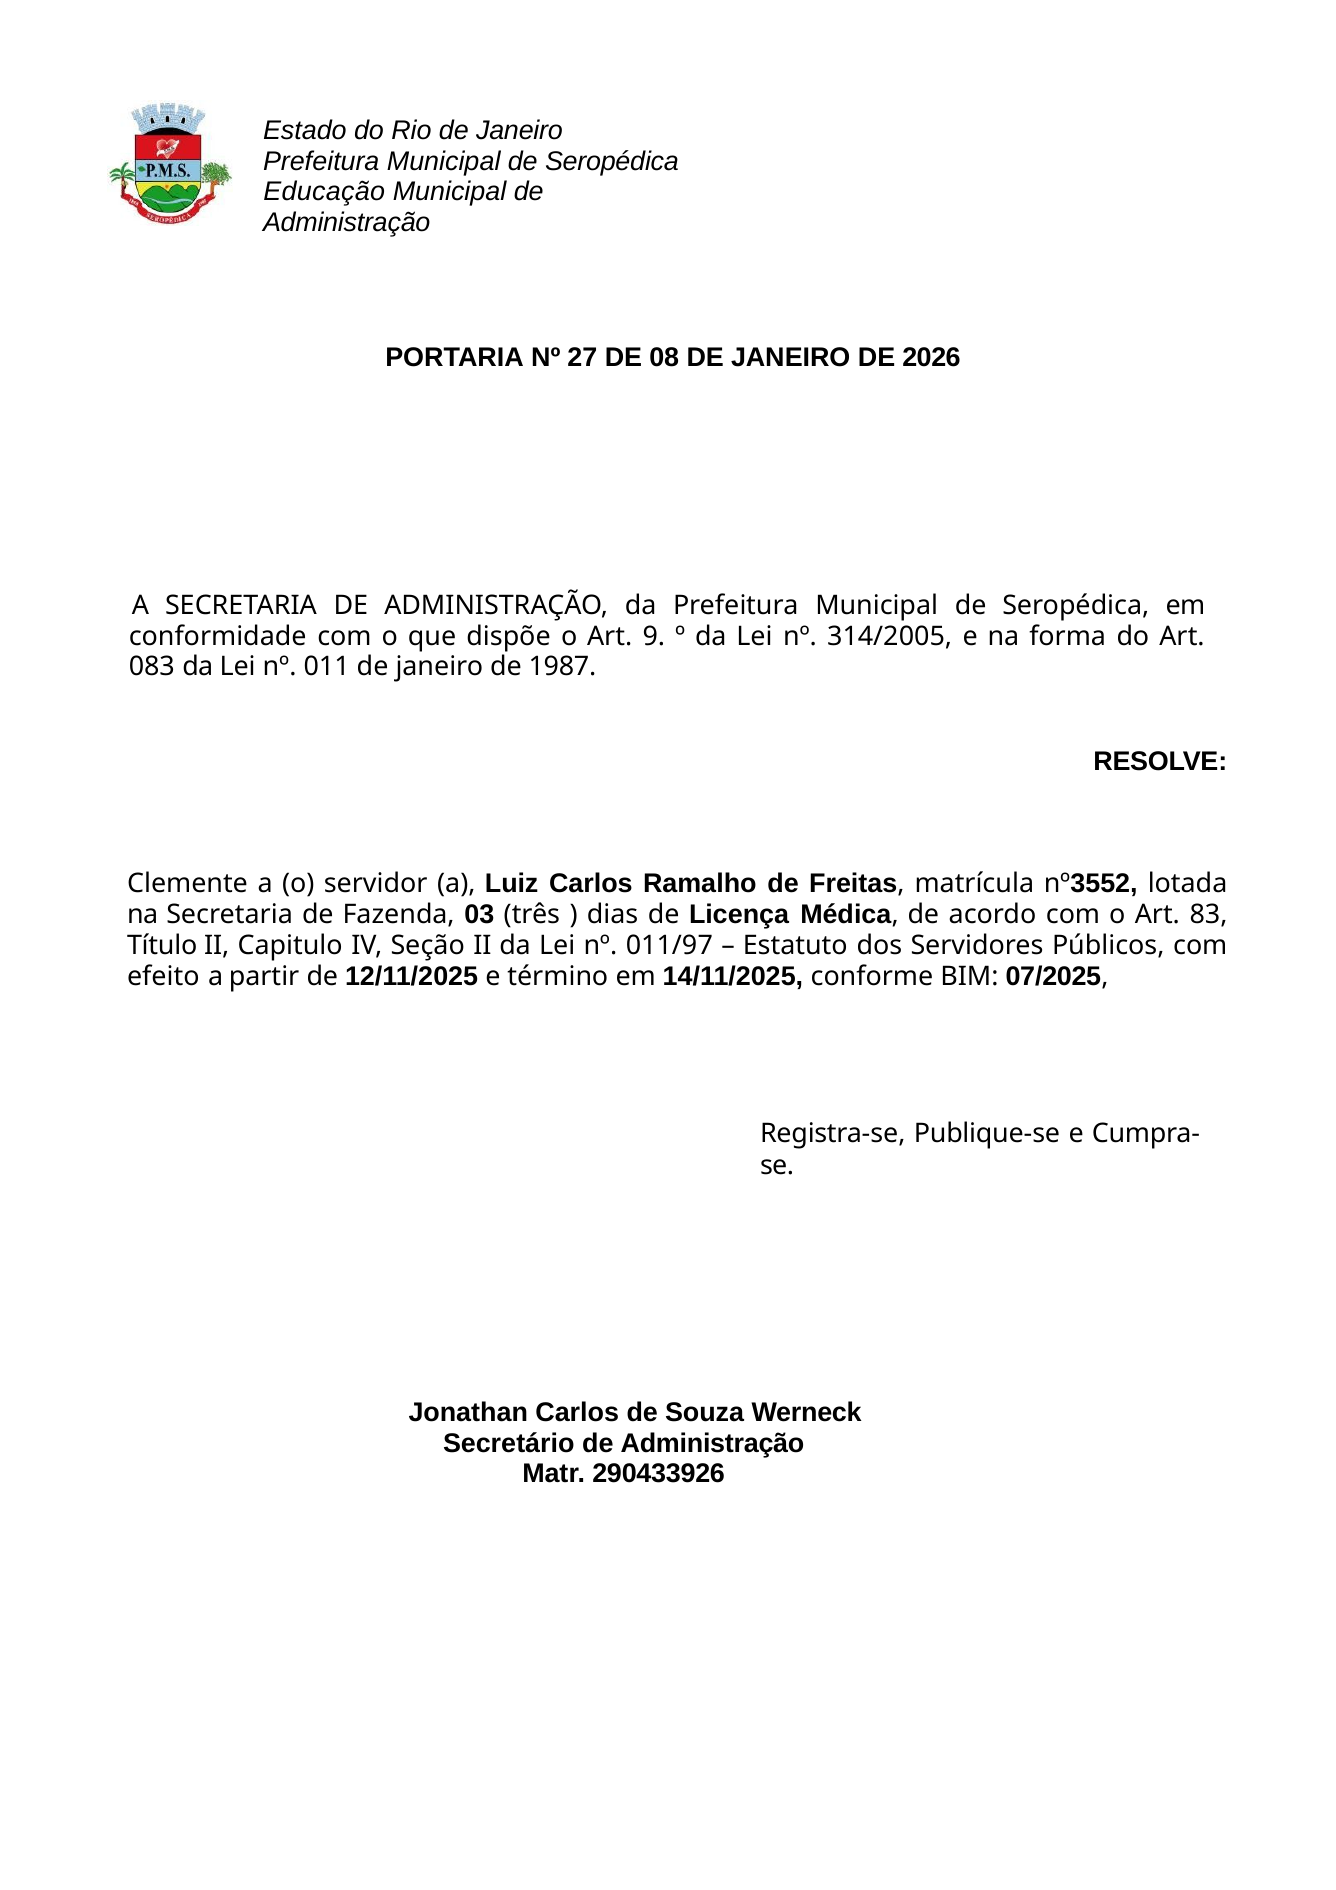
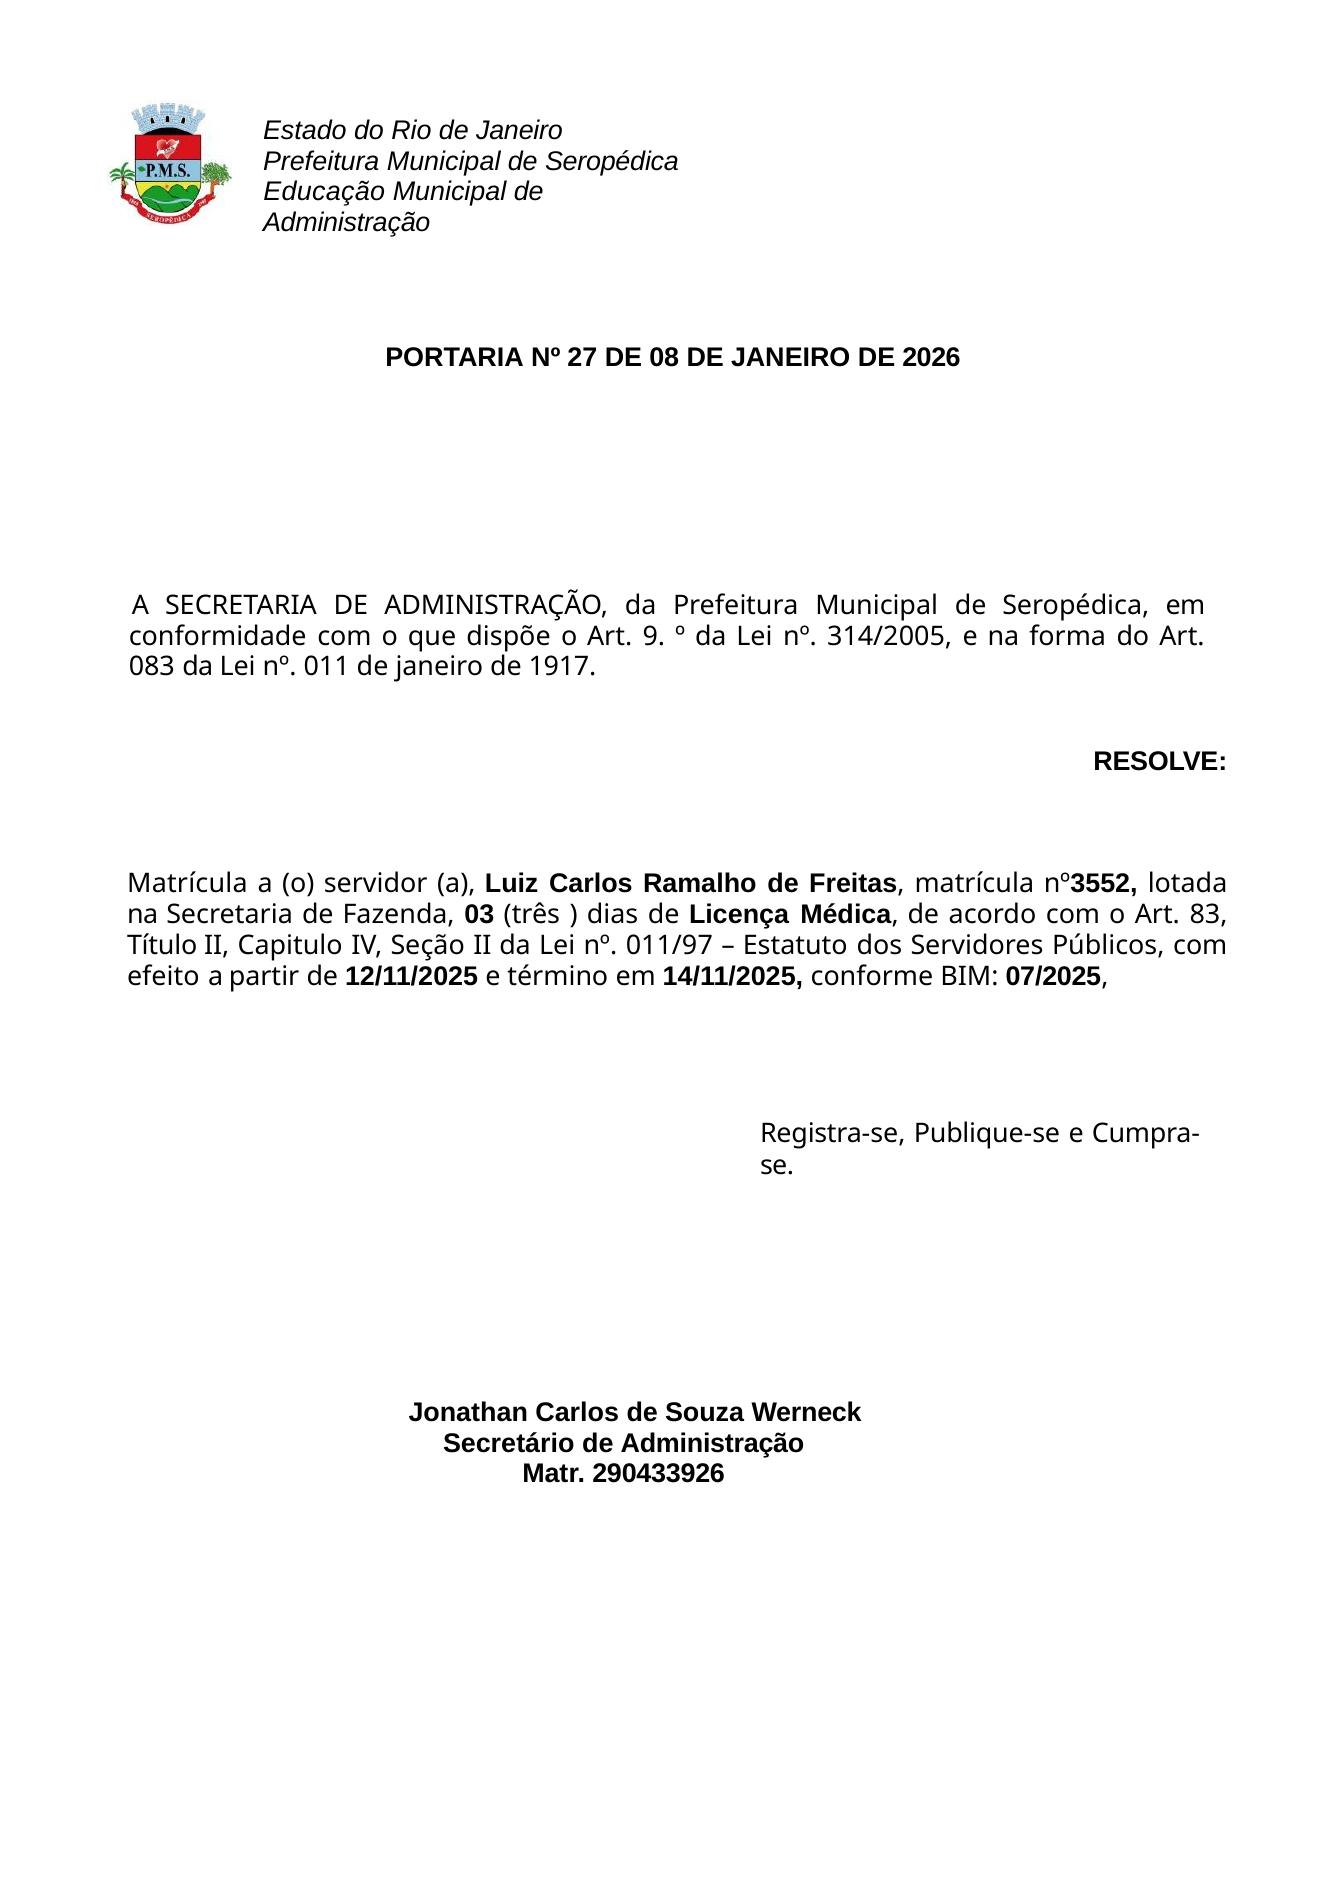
1987: 1987 -> 1917
Clemente at (188, 884): Clemente -> Matrícula
